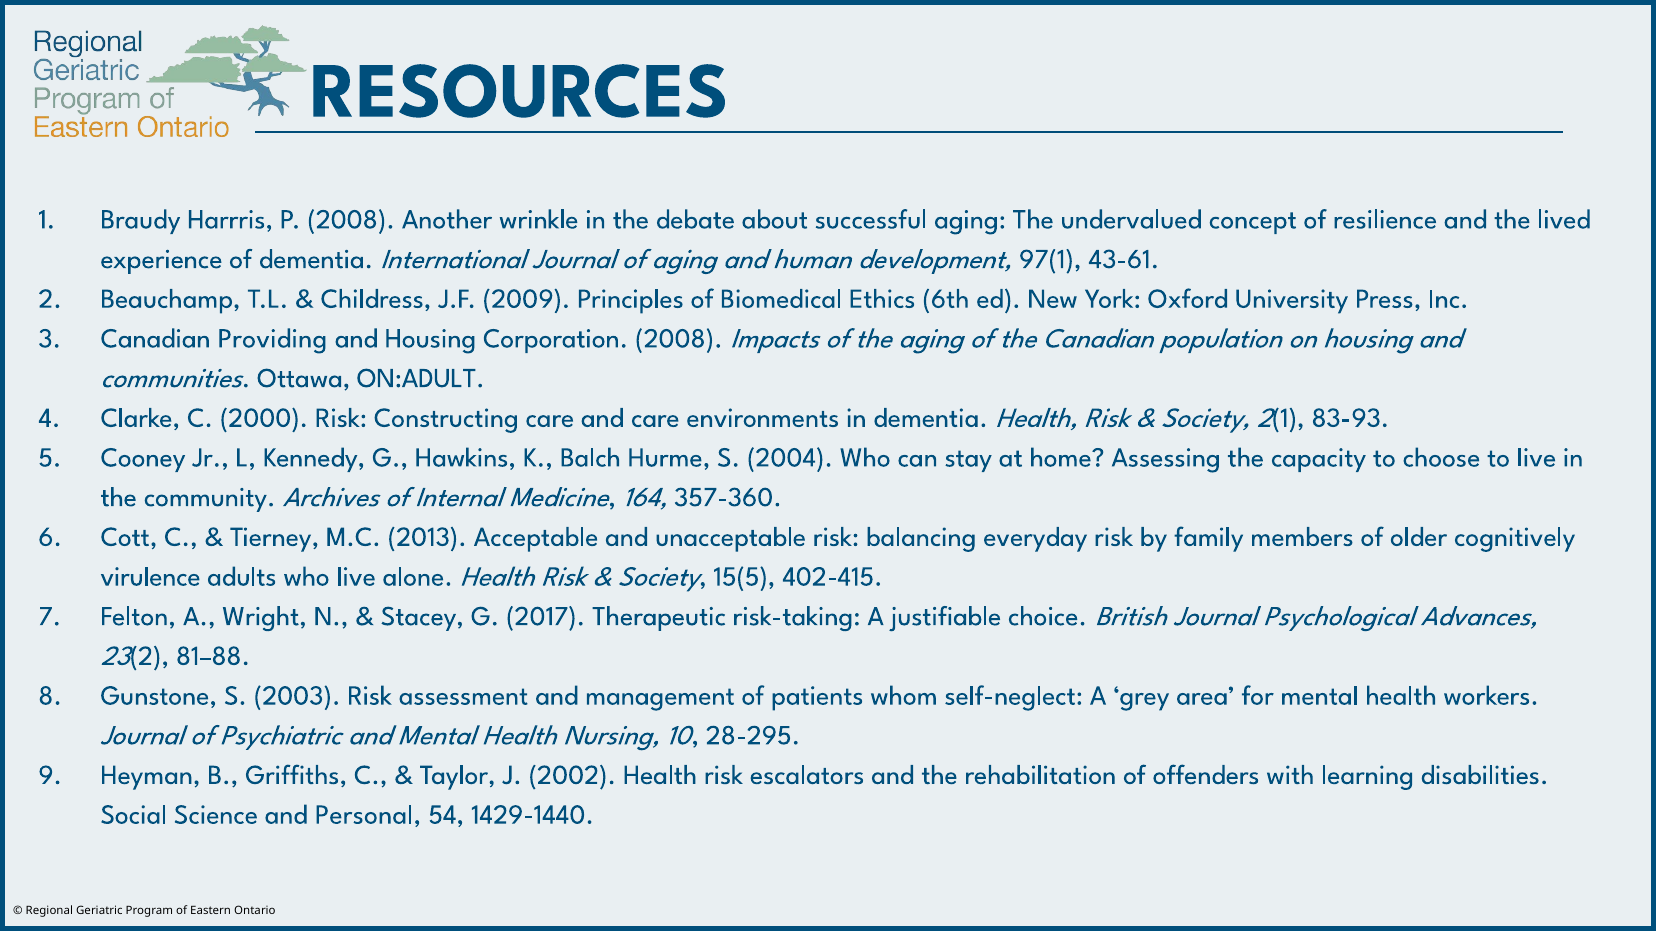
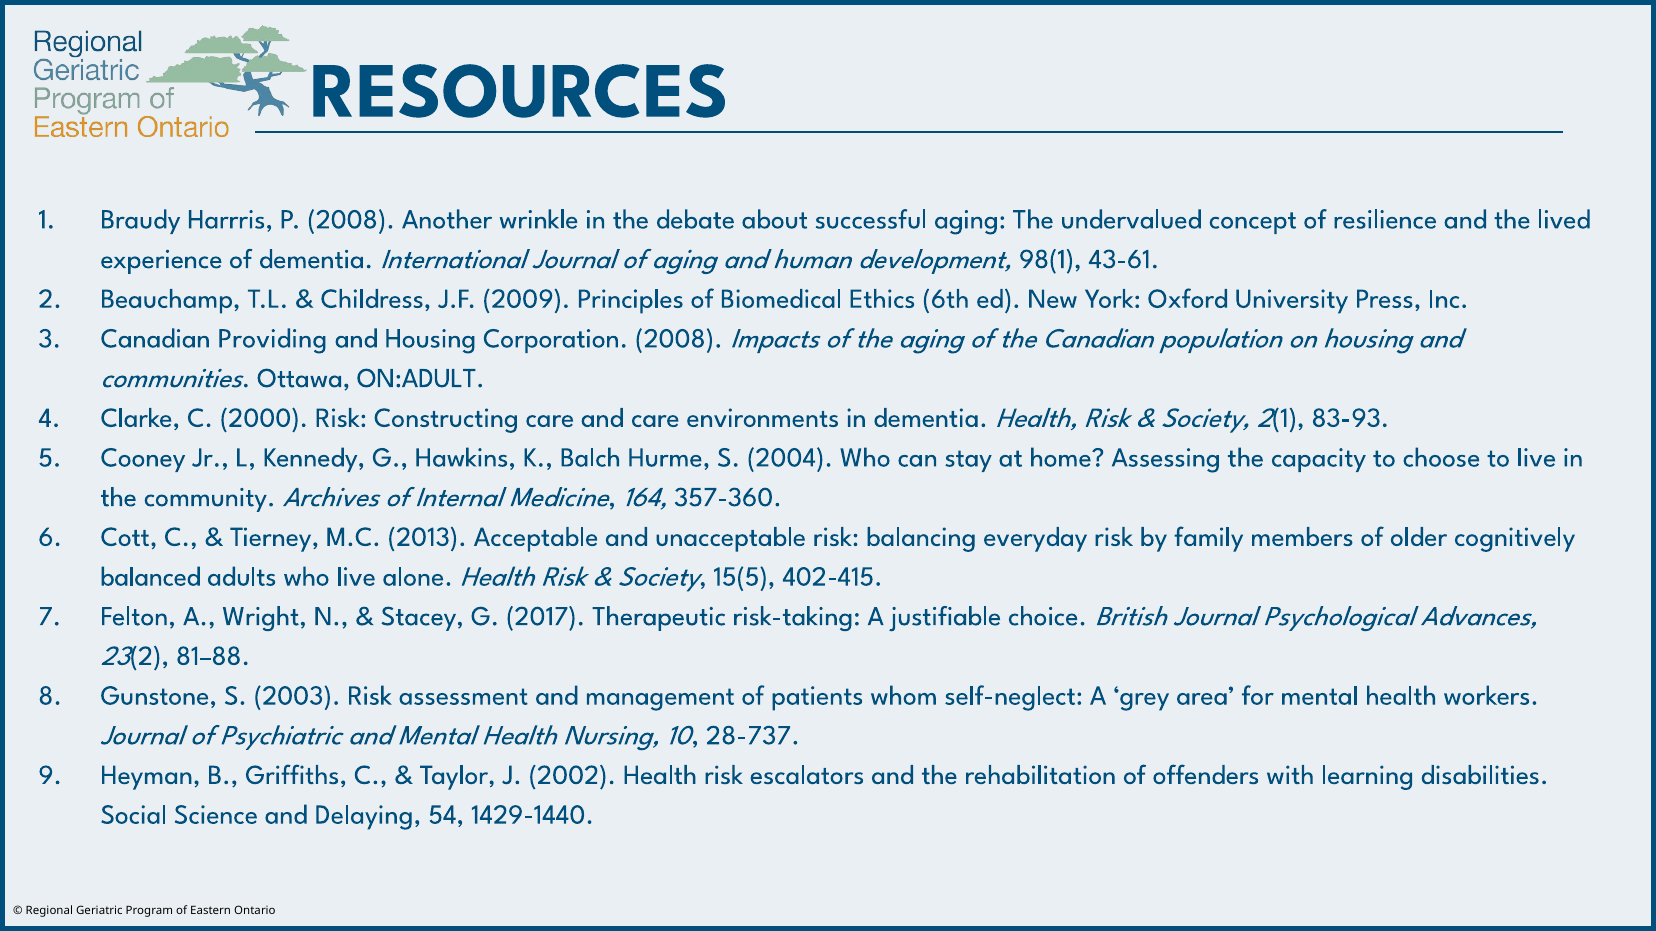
97(1: 97(1 -> 98(1
virulence: virulence -> balanced
28-295: 28-295 -> 28-737
Personal: Personal -> Delaying
